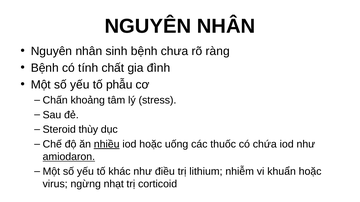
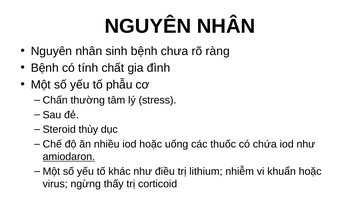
khoảng: khoảng -> thường
nhiều underline: present -> none
nhạt: nhạt -> thấy
